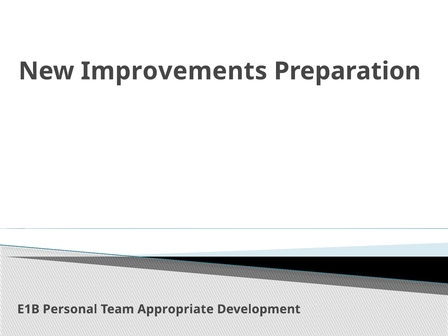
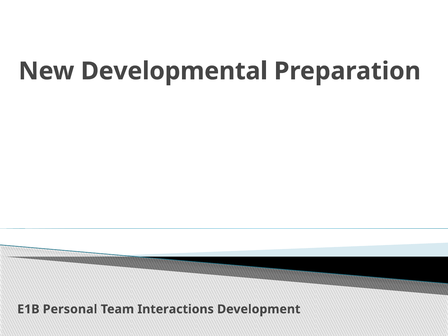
Improvements: Improvements -> Developmental
Appropriate: Appropriate -> Interactions
